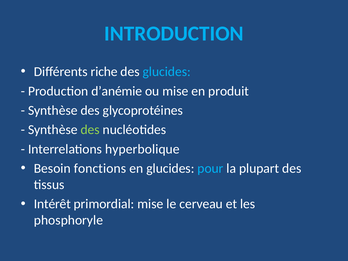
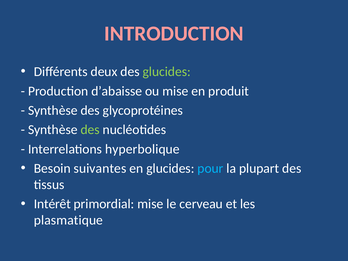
INTRODUCTION colour: light blue -> pink
riche: riche -> deux
glucides at (167, 72) colour: light blue -> light green
d’anémie: d’anémie -> d’abaisse
fonctions: fonctions -> suivantes
phosphoryle: phosphoryle -> plasmatique
